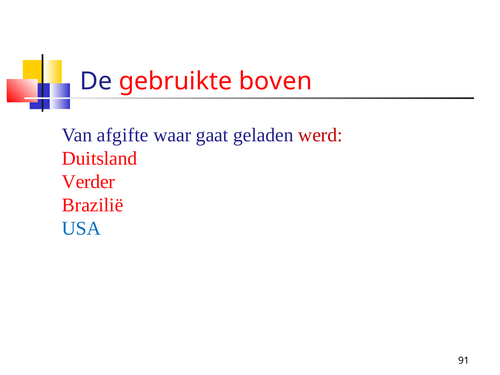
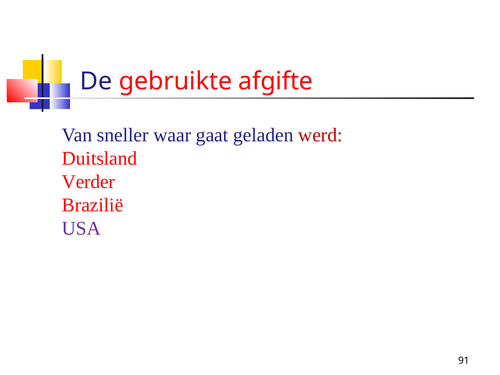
boven: boven -> afgifte
afgifte: afgifte -> sneller
USA colour: blue -> purple
